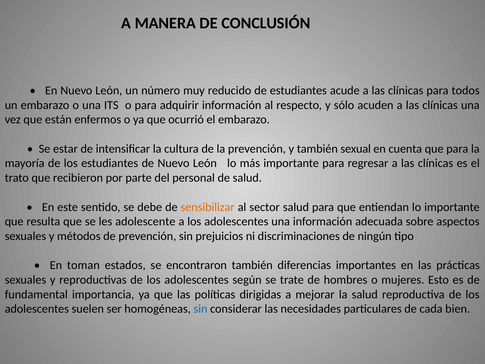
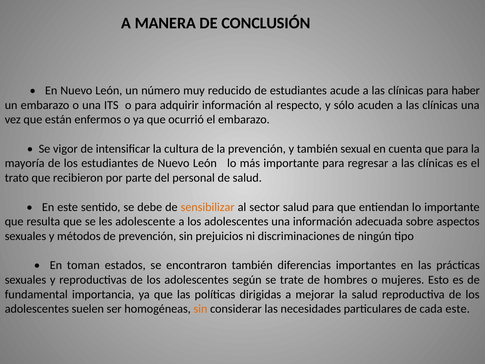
todos: todos -> haber
estar: estar -> vigor
sin at (200, 309) colour: blue -> orange
cada bien: bien -> este
